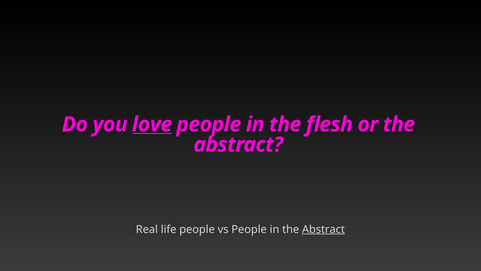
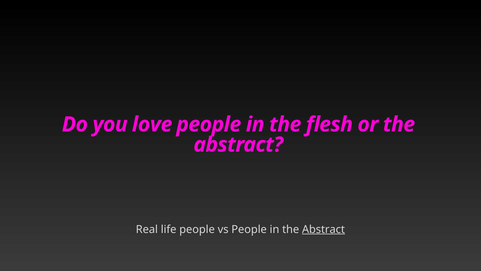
love underline: present -> none
